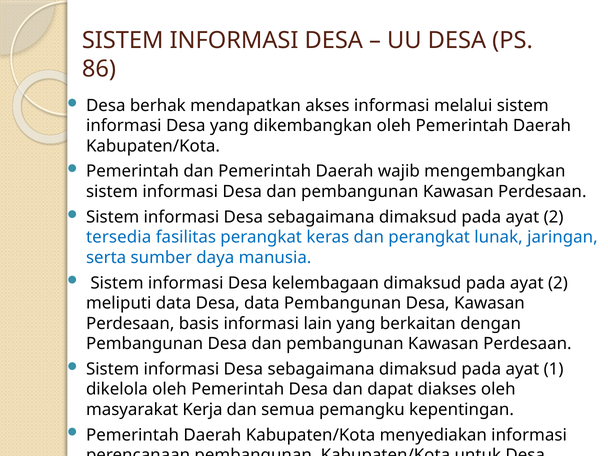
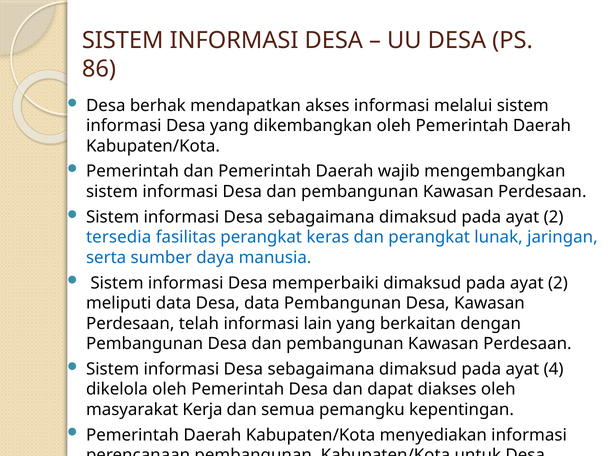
kelembagaan: kelembagaan -> memperbaiki
basis: basis -> telah
1: 1 -> 4
